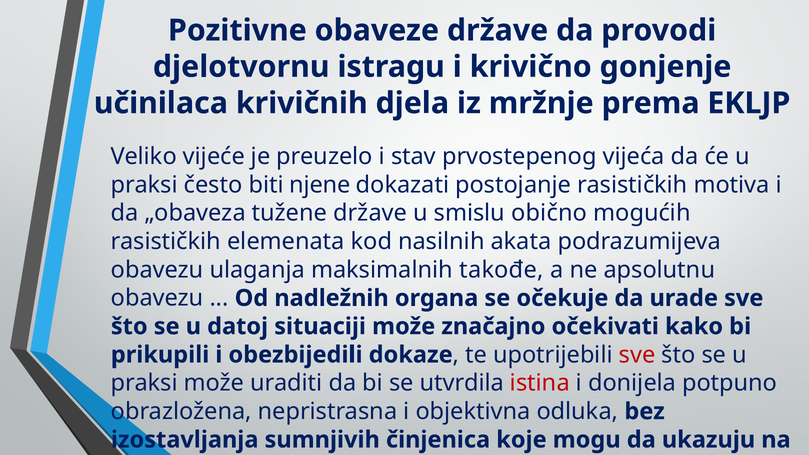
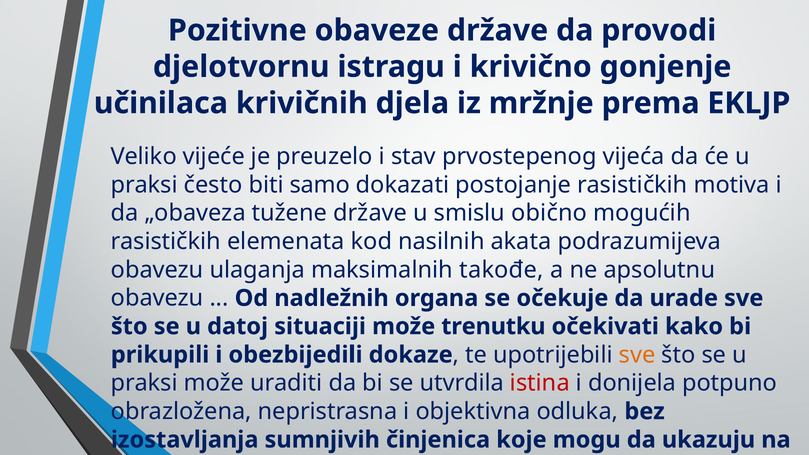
njene: njene -> samo
značajno: značajno -> trenutku
sve at (637, 355) colour: red -> orange
